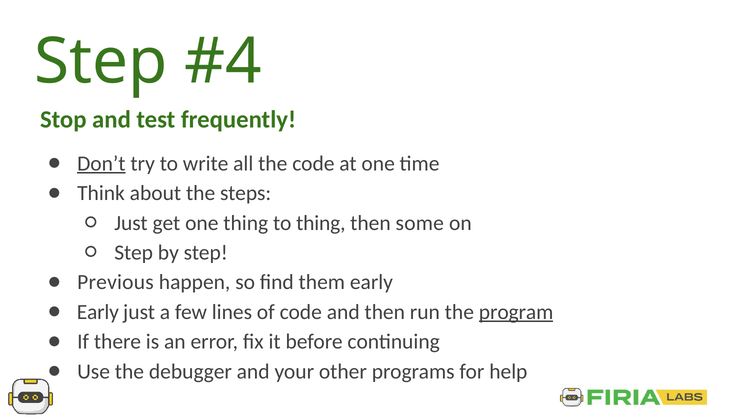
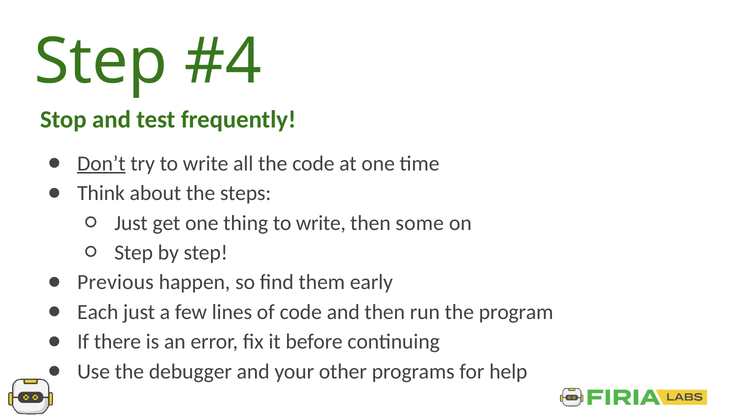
thing to thing: thing -> write
Early at (98, 312): Early -> Each
program underline: present -> none
